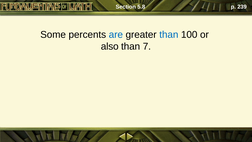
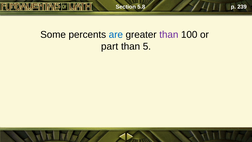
than at (169, 35) colour: blue -> purple
also: also -> part
7: 7 -> 5
